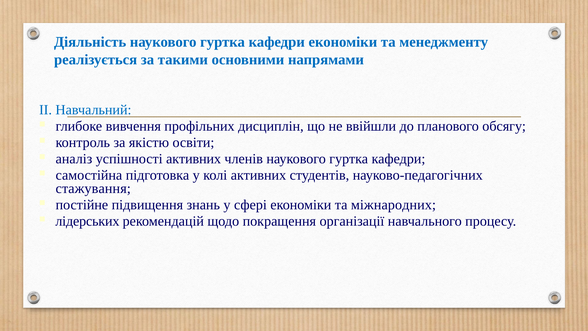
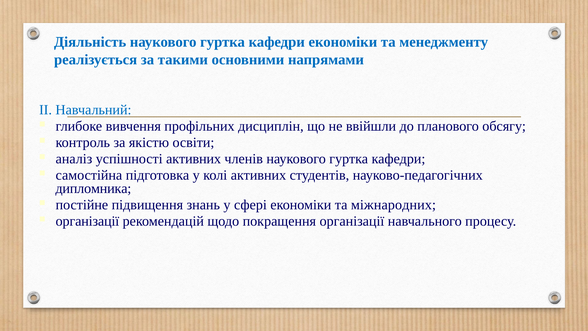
стажування: стажування -> дипломника
лідерських at (87, 221): лідерських -> організації
